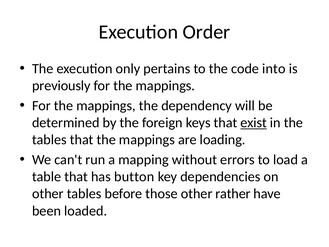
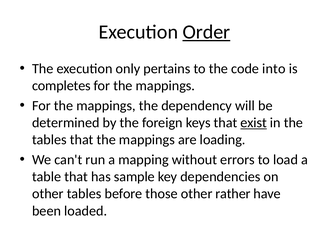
Order underline: none -> present
previously: previously -> completes
button: button -> sample
